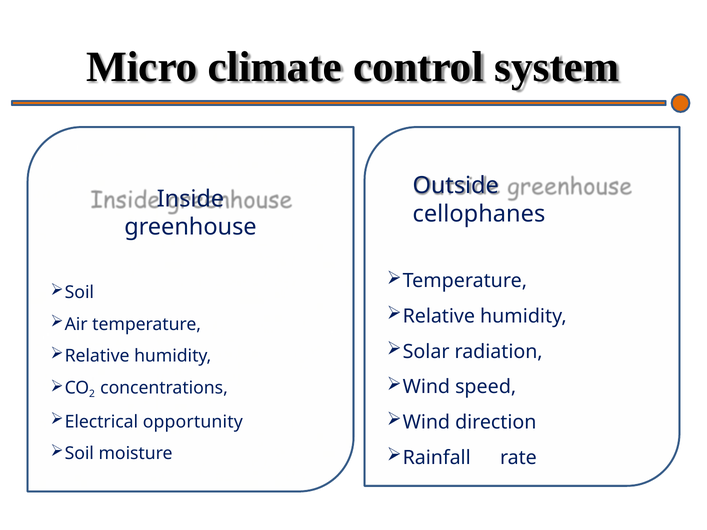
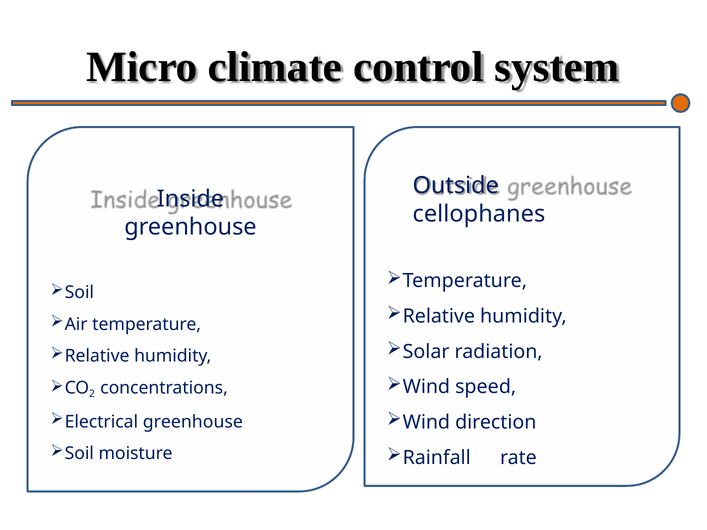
Electrical opportunity: opportunity -> greenhouse
